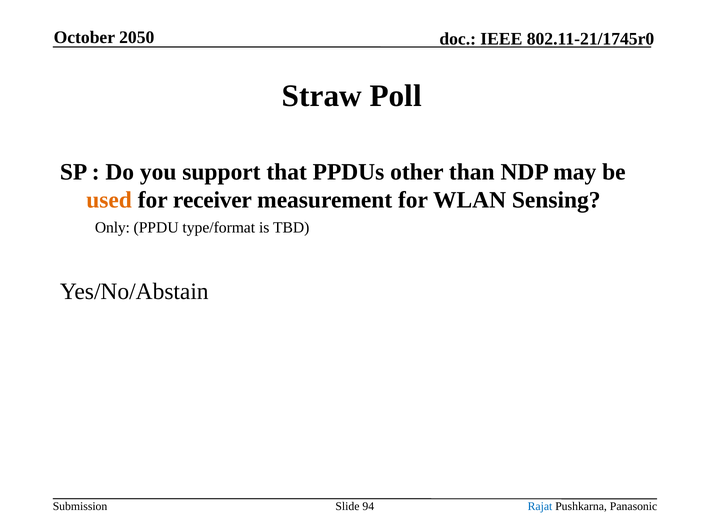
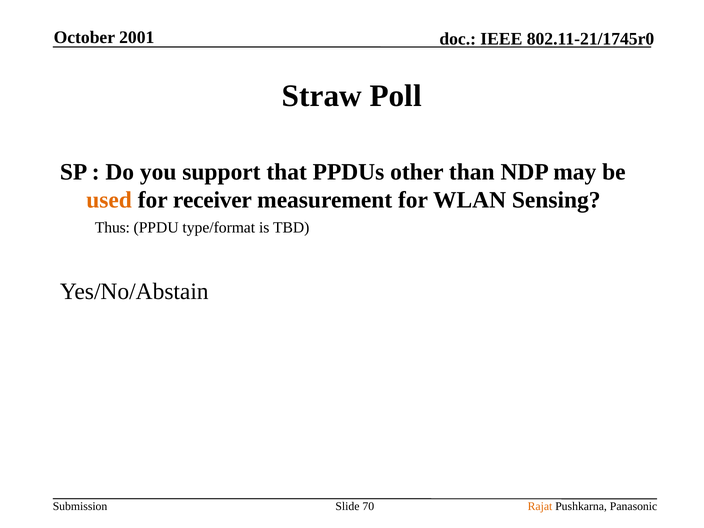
2050: 2050 -> 2001
Only: Only -> Thus
94: 94 -> 70
Rajat colour: blue -> orange
